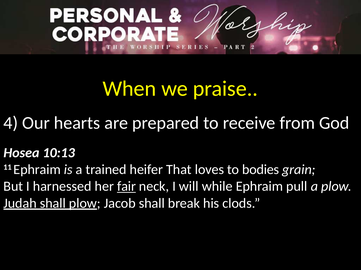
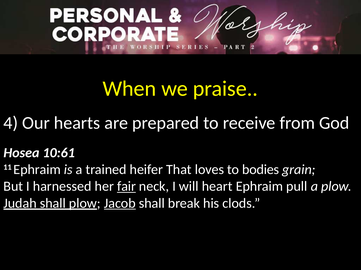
10:13: 10:13 -> 10:61
while: while -> heart
Jacob underline: none -> present
